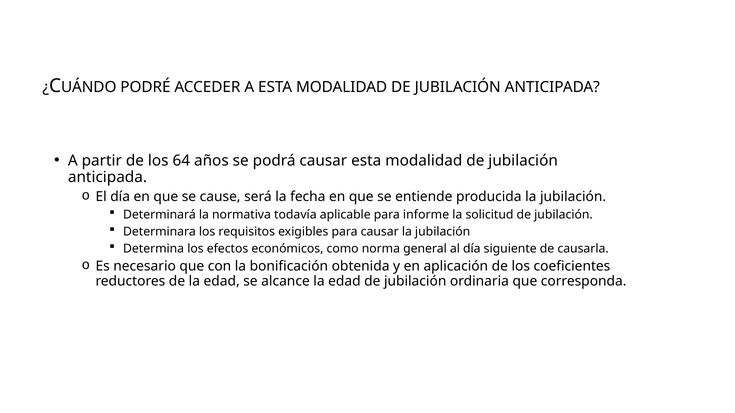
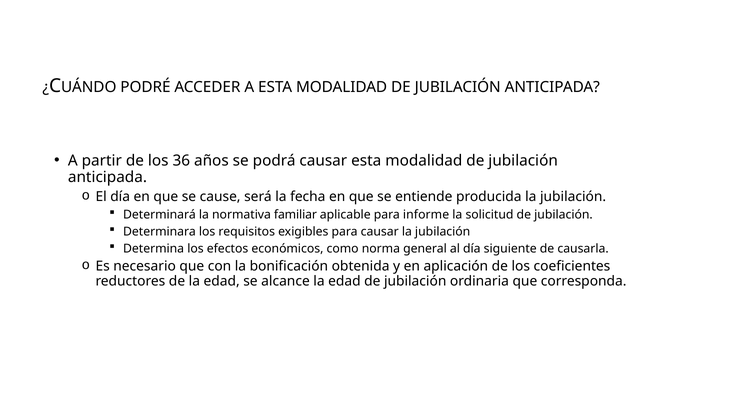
64: 64 -> 36
todavía: todavía -> familiar
